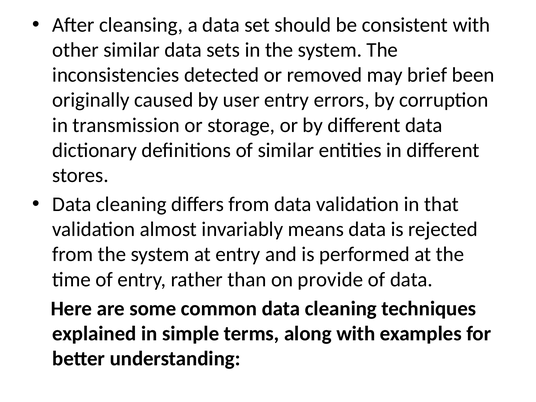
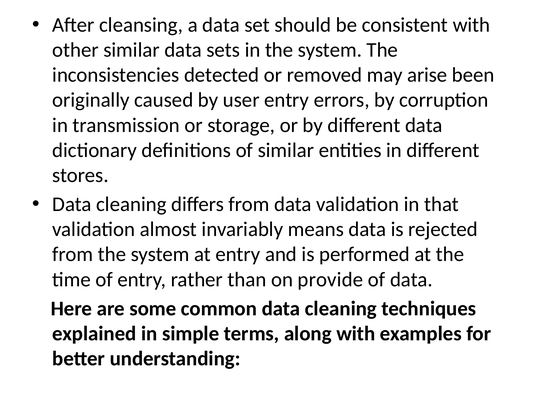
brief: brief -> arise
